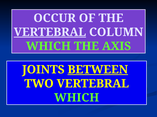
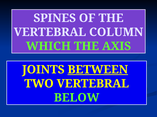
OCCUR: OCCUR -> SPINES
VERTEBRAL at (50, 32) underline: present -> none
WHICH at (77, 98): WHICH -> BELOW
